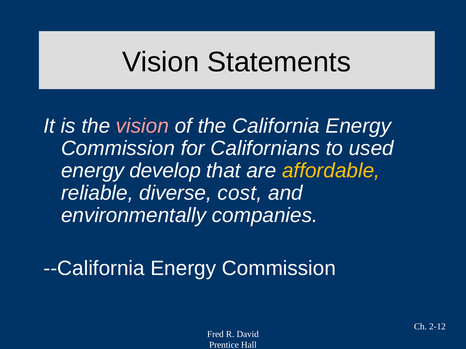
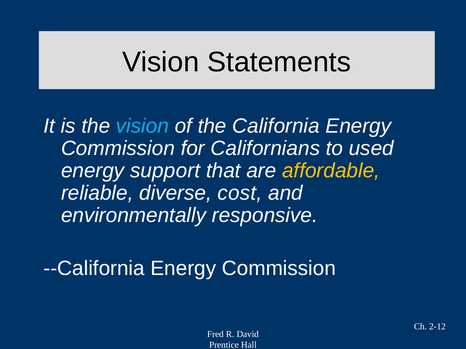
vision at (142, 126) colour: pink -> light blue
develop: develop -> support
companies: companies -> responsive
